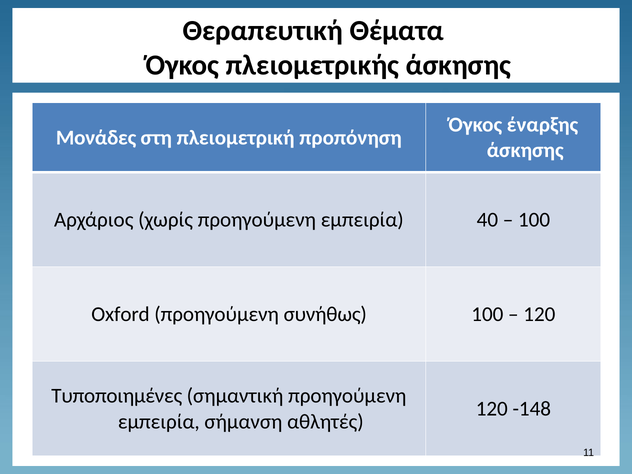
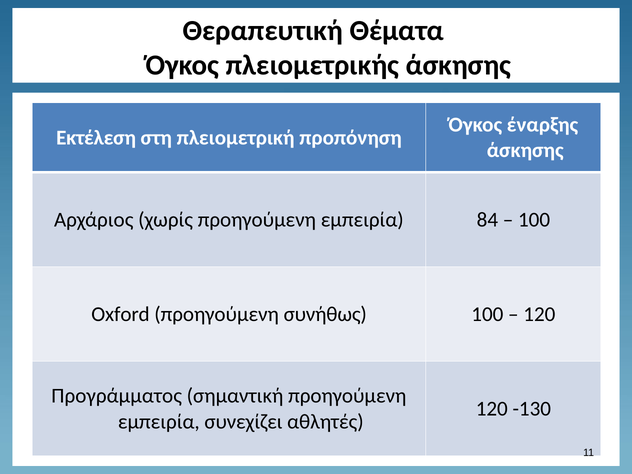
Μονάδες: Μονάδες -> Εκτέλεση
40: 40 -> 84
Τυποποιημένες: Τυποποιημένες -> Προγράμματος
-148: -148 -> -130
σήμανση: σήμανση -> συνεχίζει
